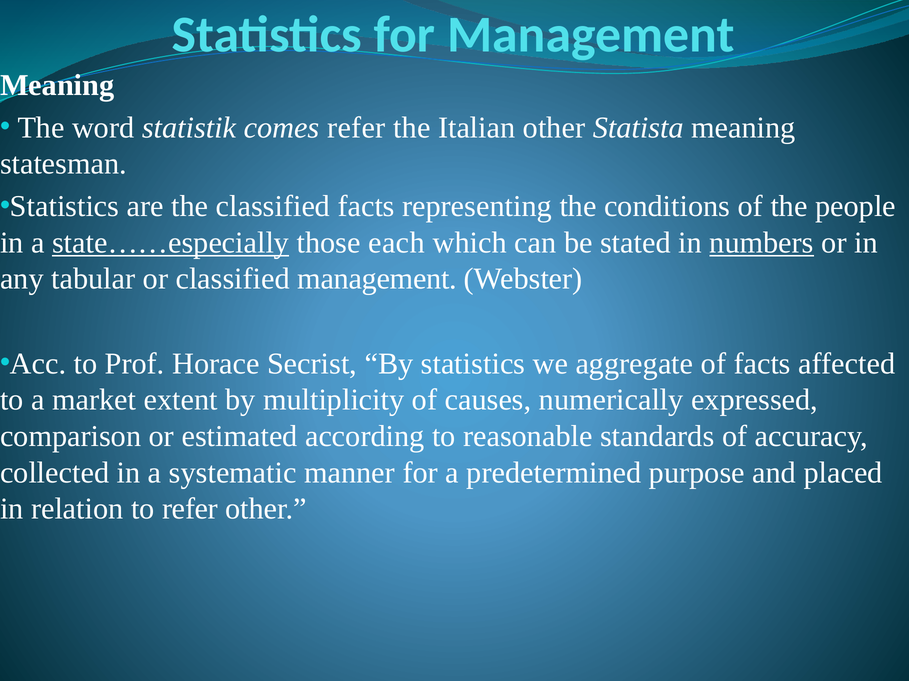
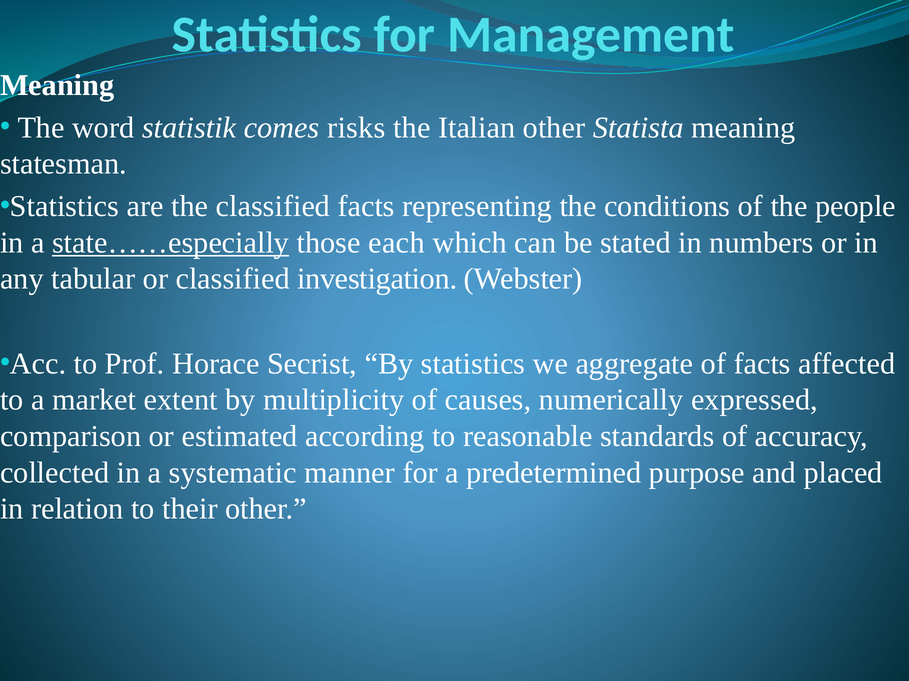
comes refer: refer -> risks
numbers underline: present -> none
classified management: management -> investigation
to refer: refer -> their
